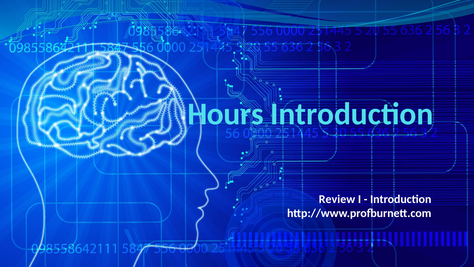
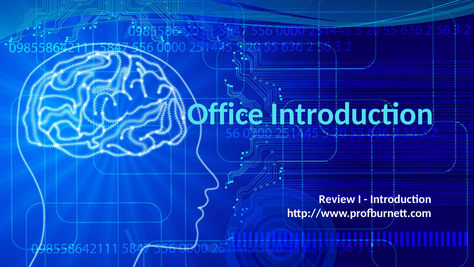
Hours: Hours -> Office
